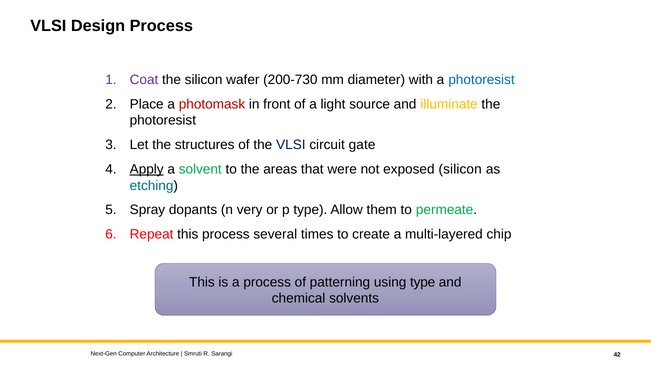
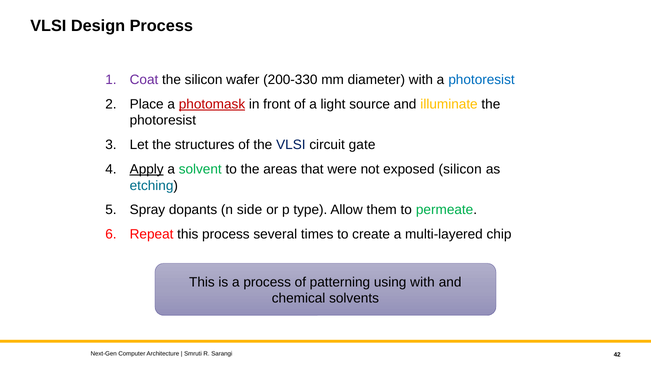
200-730: 200-730 -> 200-330
photomask underline: none -> present
very: very -> side
using type: type -> with
